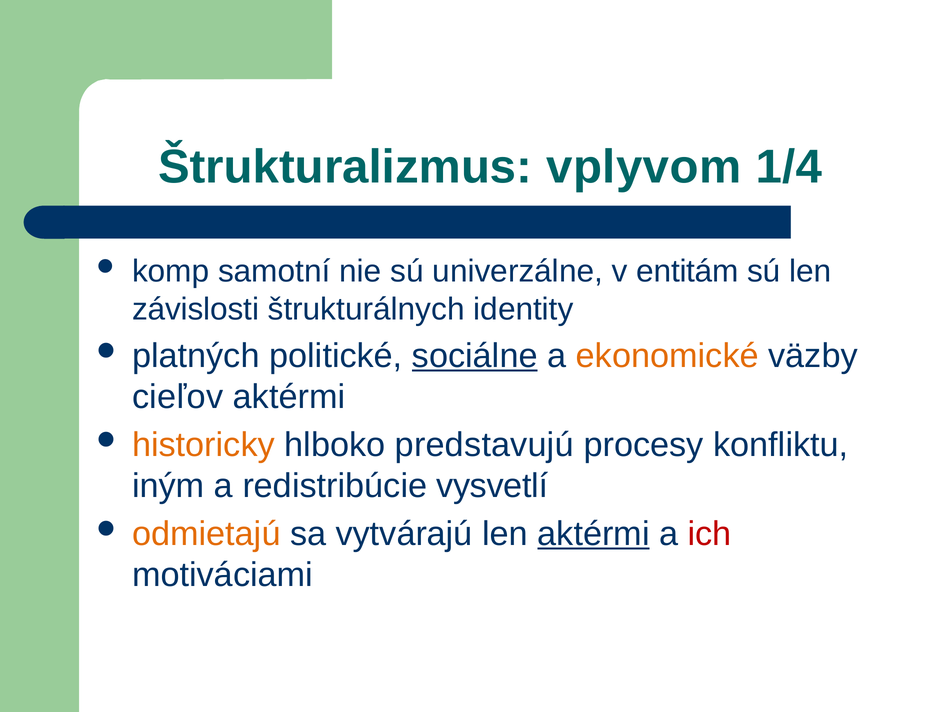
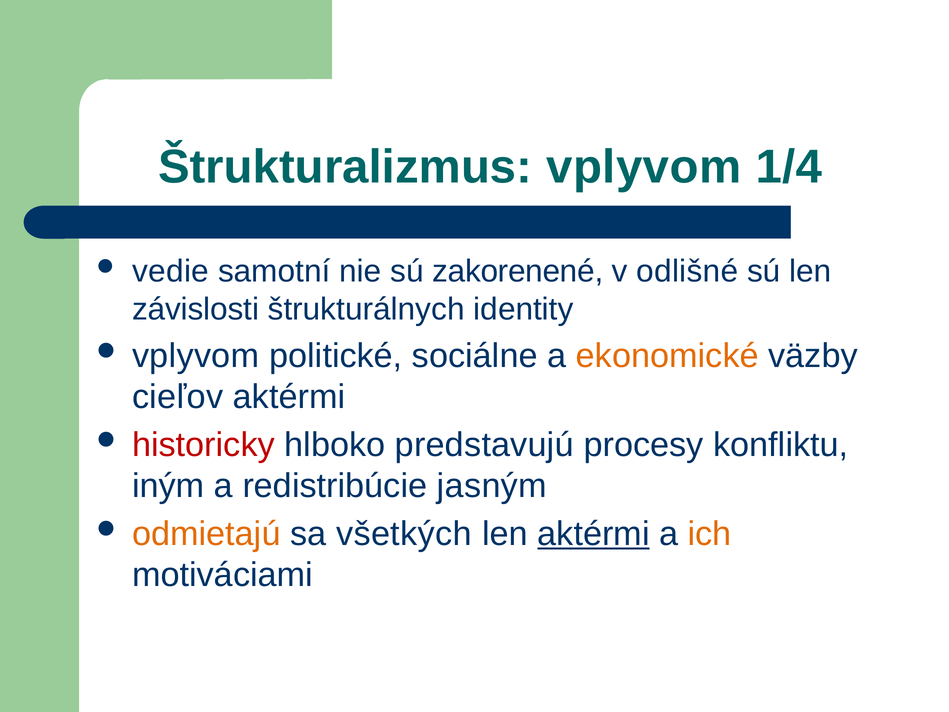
komp: komp -> vedie
univerzálne: univerzálne -> zakorenené
entitám: entitám -> odlišné
platných at (196, 356): platných -> vplyvom
sociálne underline: present -> none
historicky colour: orange -> red
vysvetlí: vysvetlí -> jasným
vytvárajú: vytvárajú -> všetkých
ich colour: red -> orange
